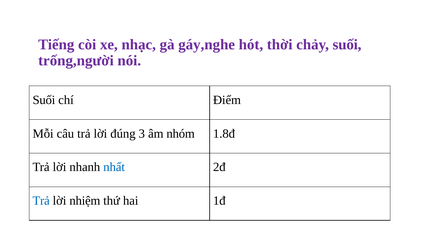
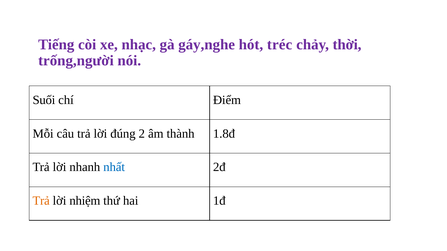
thời: thời -> tréc
chảy suối: suối -> thời
3: 3 -> 2
nhóm: nhóm -> thành
Trả at (41, 201) colour: blue -> orange
